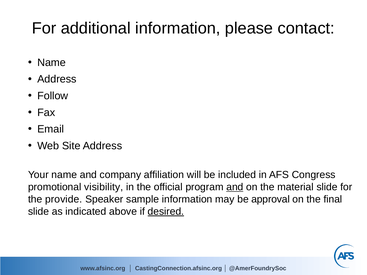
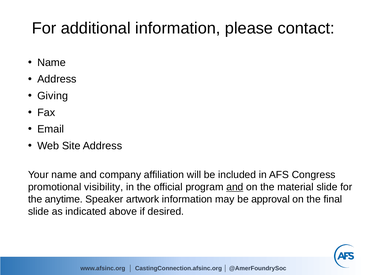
Follow: Follow -> Giving
provide: provide -> anytime
sample: sample -> artwork
desired underline: present -> none
